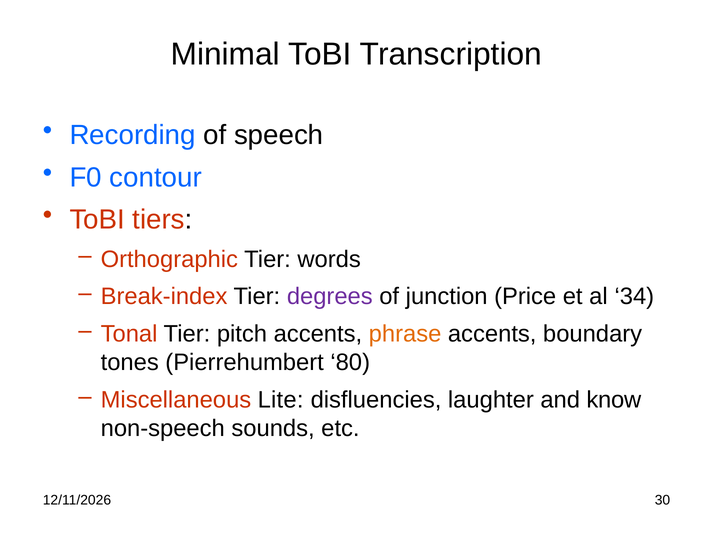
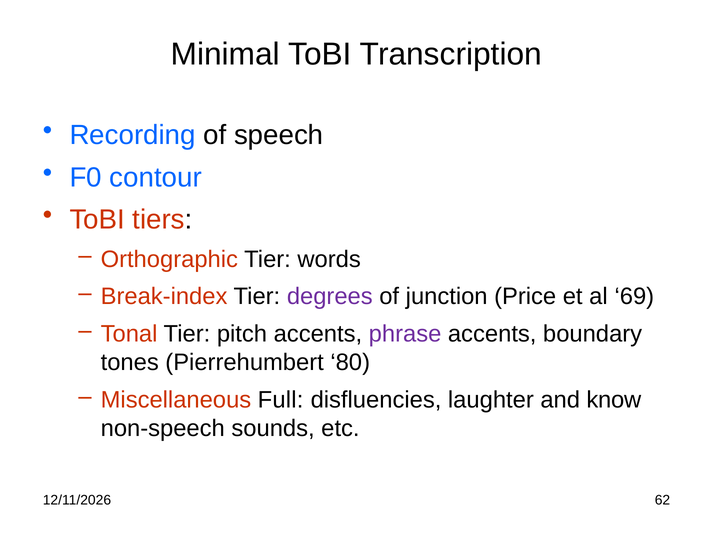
34: 34 -> 69
phrase colour: orange -> purple
Lite: Lite -> Full
30: 30 -> 62
